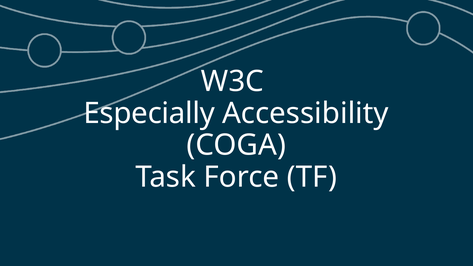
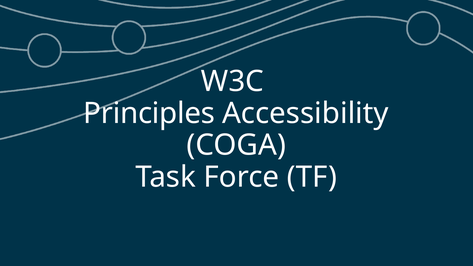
Especially: Especially -> Principles
